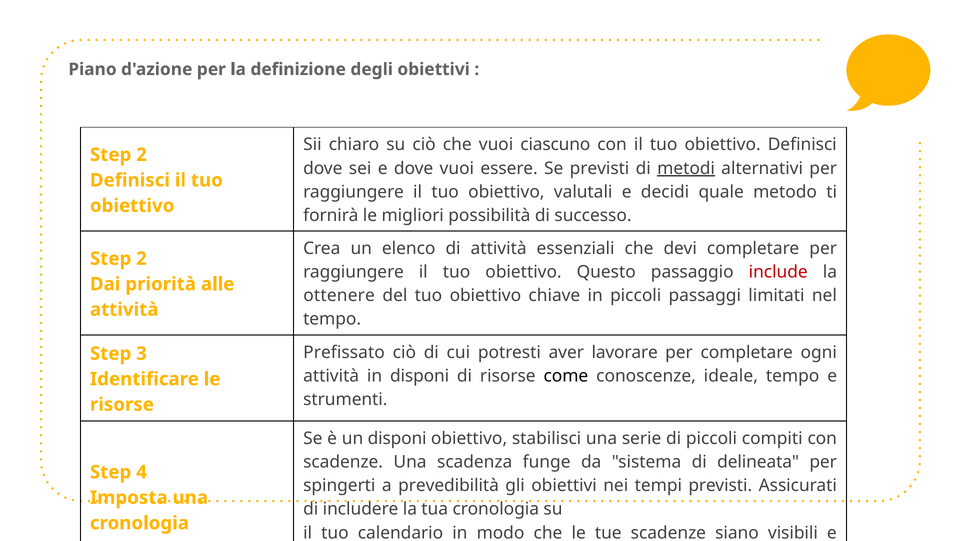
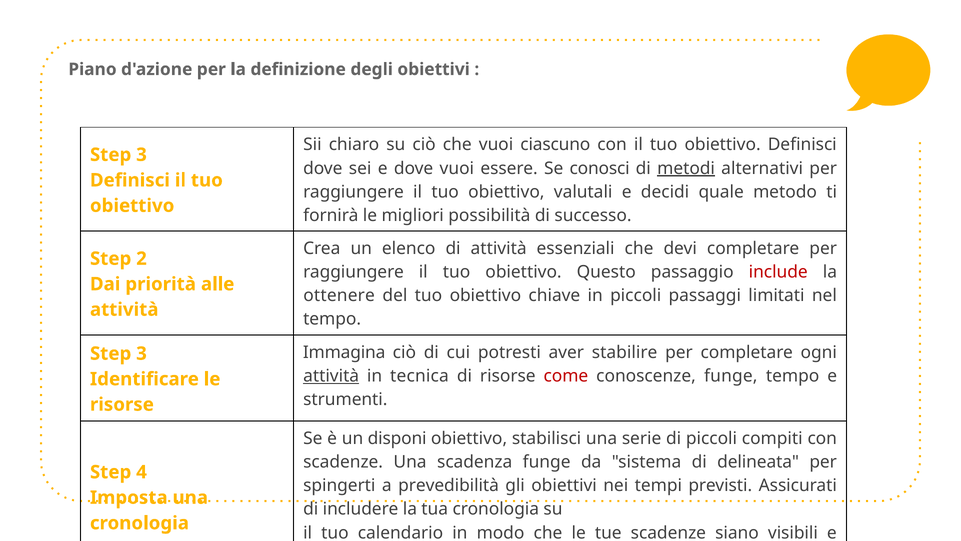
2 at (141, 155): 2 -> 3
Se previsti: previsti -> conosci
Prefissato: Prefissato -> Immagina
lavorare: lavorare -> stabilire
attività at (331, 376) underline: none -> present
in disponi: disponi -> tecnica
come colour: black -> red
conoscenze ideale: ideale -> funge
